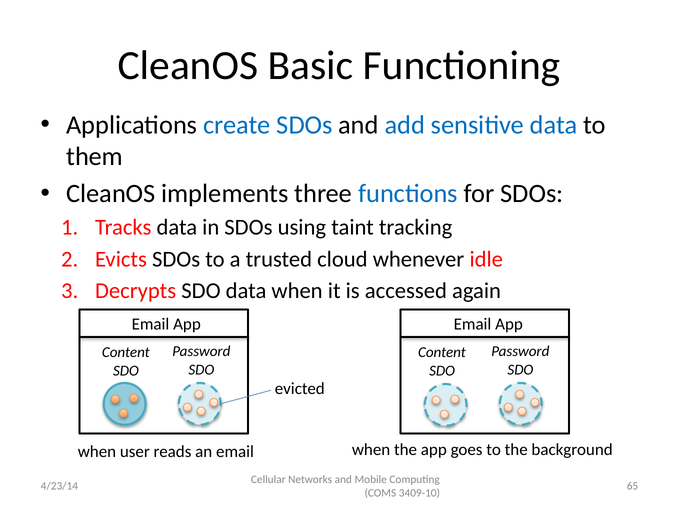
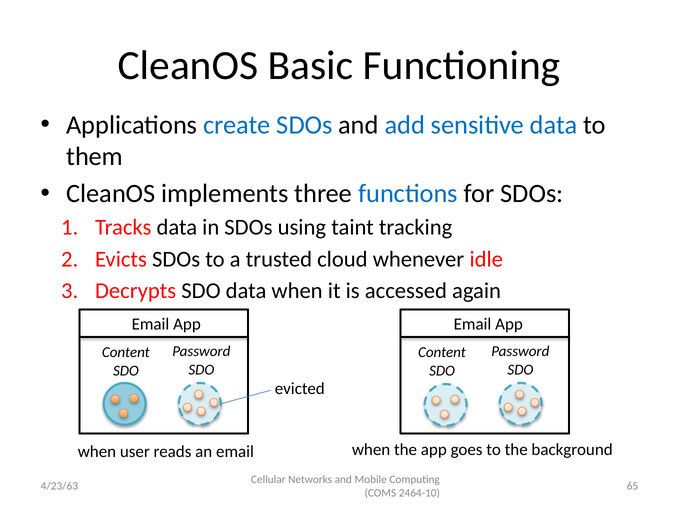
4/23/14: 4/23/14 -> 4/23/63
3409-10: 3409-10 -> 2464-10
